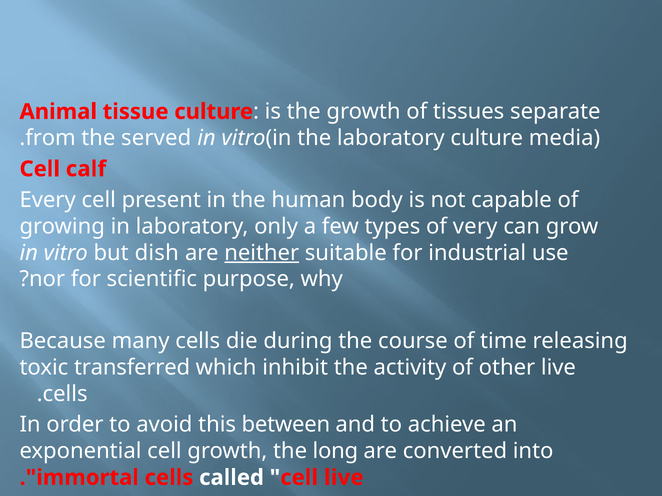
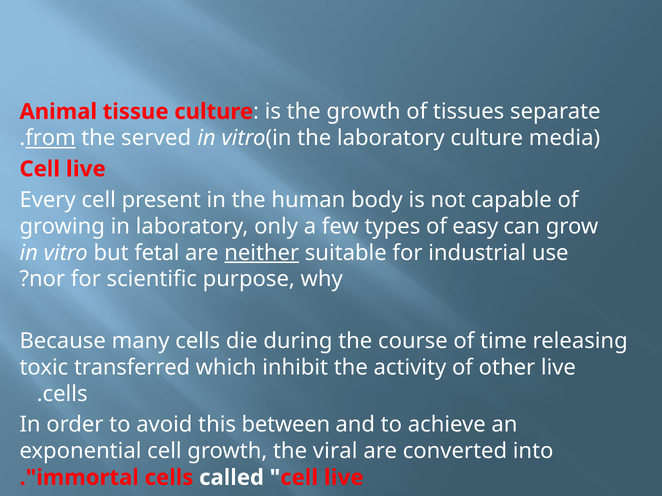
from underline: none -> present
calf at (86, 169): calf -> live
very: very -> easy
dish: dish -> fetal
long: long -> viral
